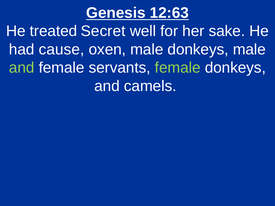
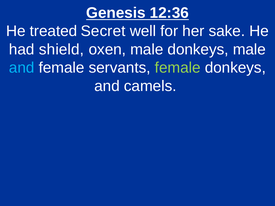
12:63: 12:63 -> 12:36
cause: cause -> shield
and at (22, 68) colour: light green -> light blue
